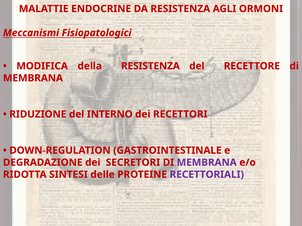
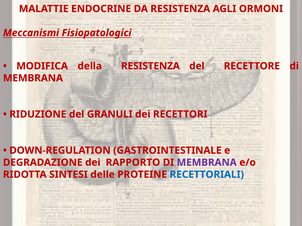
INTERNO: INTERNO -> GRANULI
SECRETORI: SECRETORI -> RAPPORTO
RECETTORIALI colour: purple -> blue
